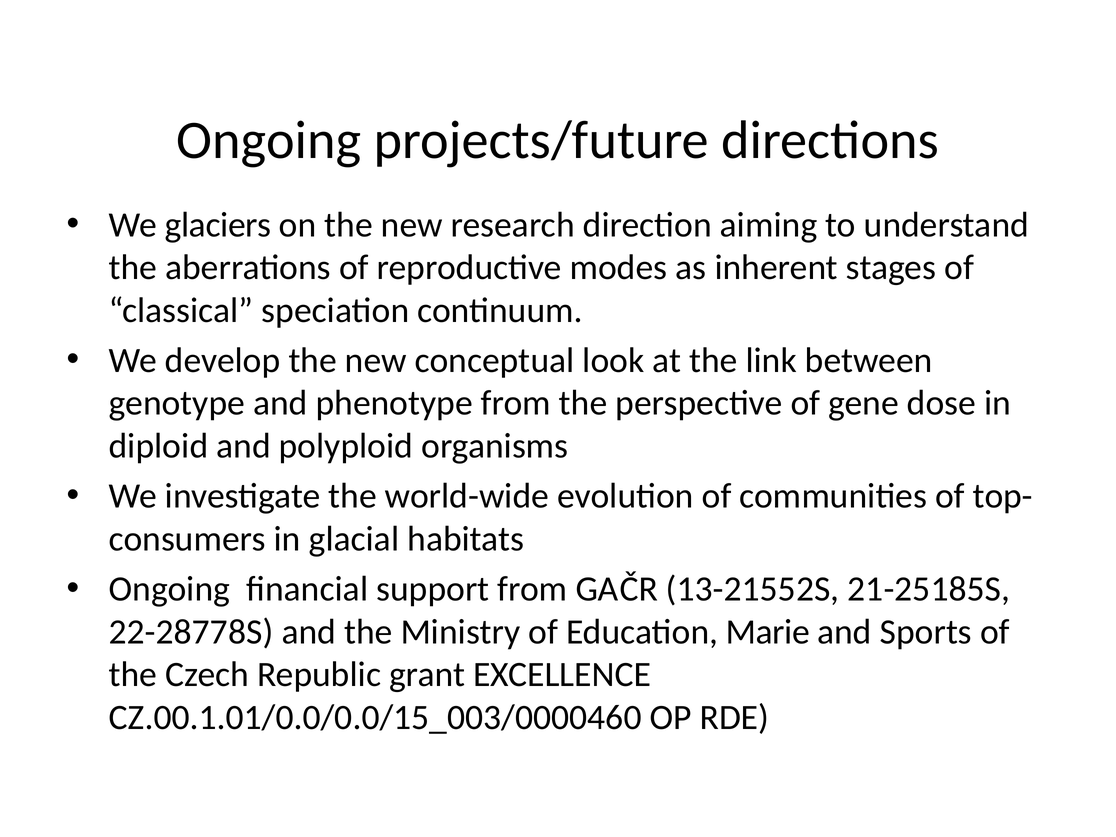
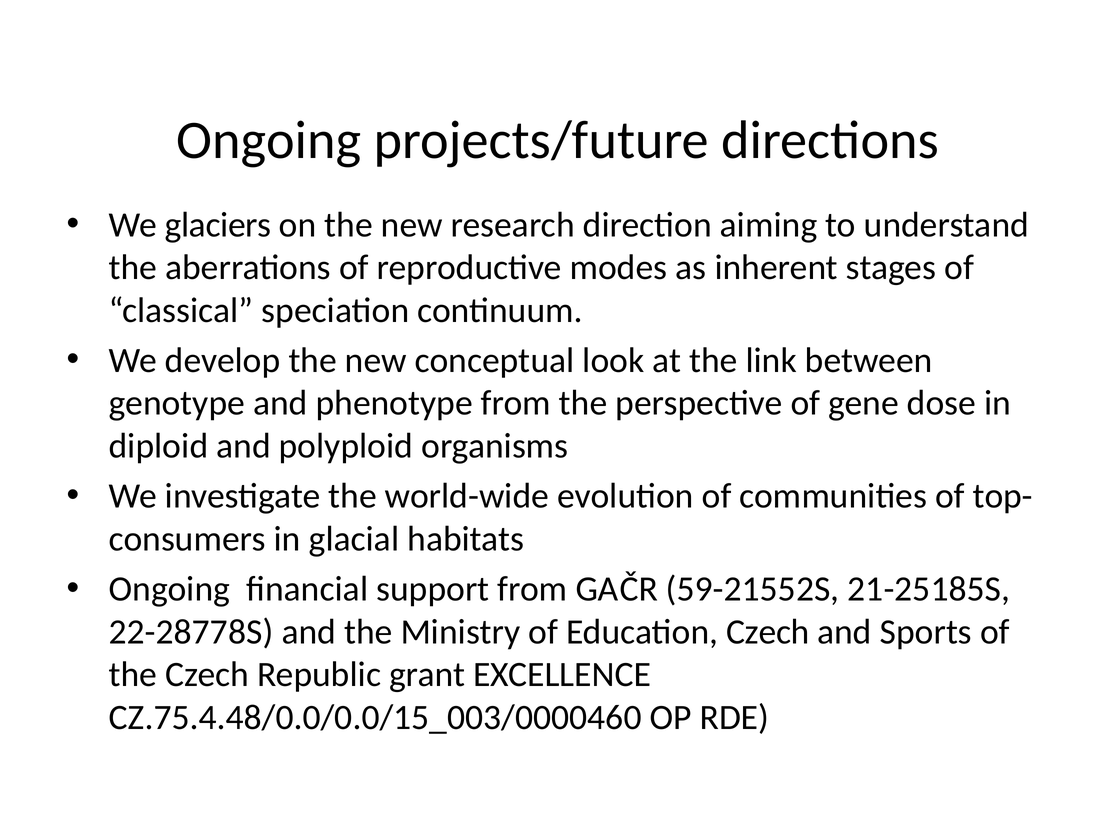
13-21552S: 13-21552S -> 59-21552S
Education Marie: Marie -> Czech
CZ.00.1.01/0.0/0.0/15_003/0000460: CZ.00.1.01/0.0/0.0/15_003/0000460 -> CZ.75.4.48/0.0/0.0/15_003/0000460
